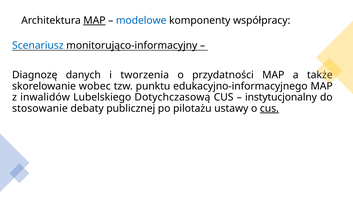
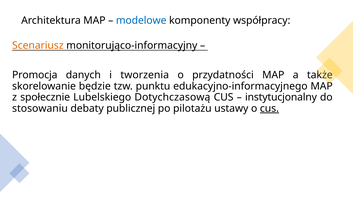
MAP at (94, 20) underline: present -> none
Scenariusz colour: blue -> orange
Diagnozę: Diagnozę -> Promocja
wobec: wobec -> będzie
inwalidów: inwalidów -> społecznie
stosowanie: stosowanie -> stosowaniu
